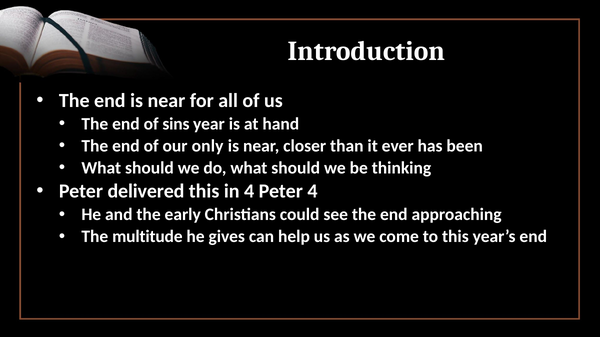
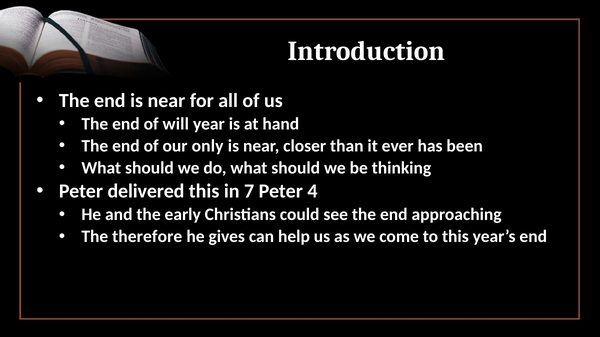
sins: sins -> will
in 4: 4 -> 7
multitude: multitude -> therefore
